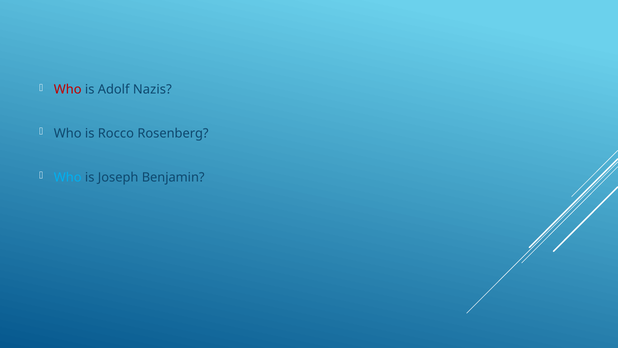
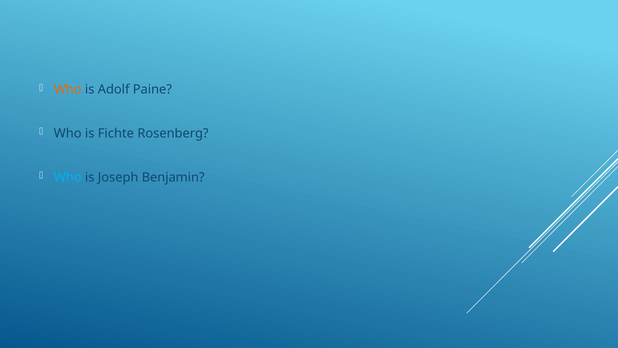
Who at (68, 90) colour: red -> orange
Nazis: Nazis -> Paine
Rocco: Rocco -> Fichte
